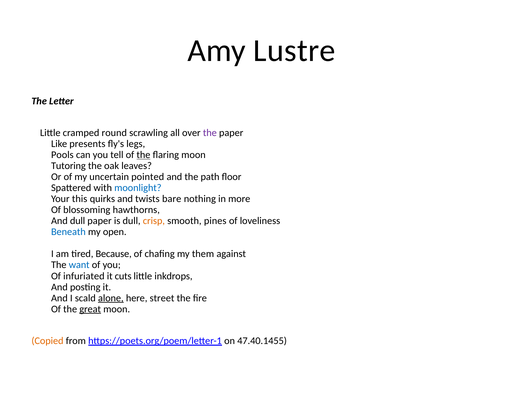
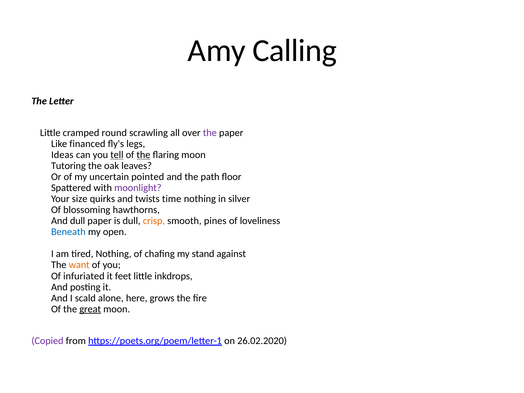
Lustre: Lustre -> Calling
presents: presents -> financed
Pools: Pools -> Ideas
tell underline: none -> present
moonlight colour: blue -> purple
this: this -> size
bare: bare -> time
more: more -> silver
tired Because: Because -> Nothing
them: them -> stand
want colour: blue -> orange
cuts: cuts -> feet
alone underline: present -> none
street: street -> grows
Copied colour: orange -> purple
47.40.1455: 47.40.1455 -> 26.02.2020
